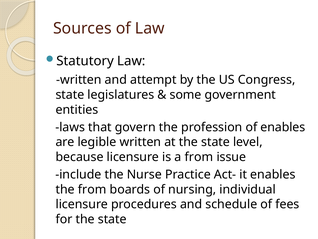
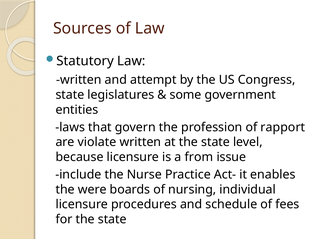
of enables: enables -> rapport
legible: legible -> violate
the from: from -> were
